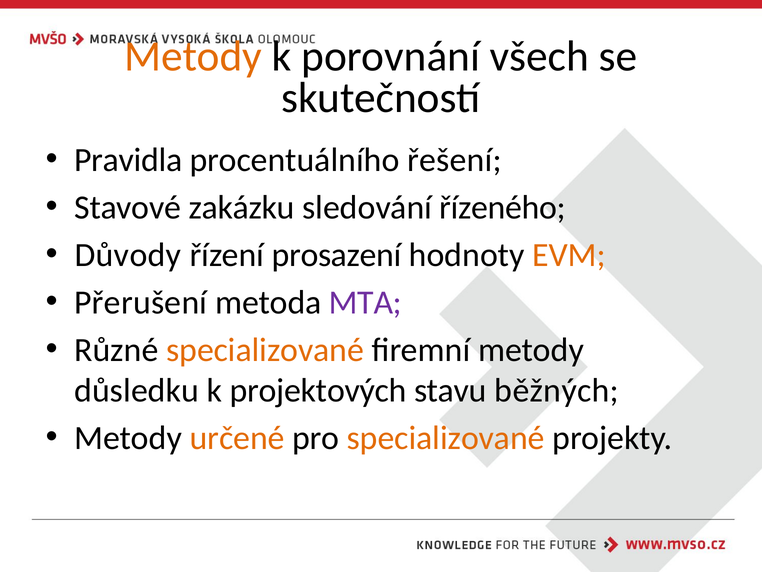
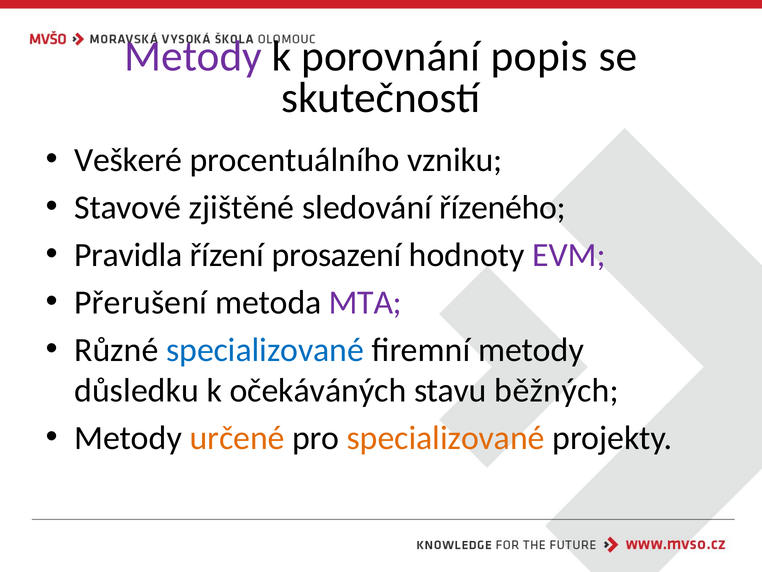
Metody at (193, 56) colour: orange -> purple
všech: všech -> popis
Pravidla: Pravidla -> Veškeré
řešení: řešení -> vzniku
zakázku: zakázku -> zjištěné
Důvody: Důvody -> Pravidla
EVM colour: orange -> purple
specializované at (265, 350) colour: orange -> blue
projektových: projektových -> očekáváných
